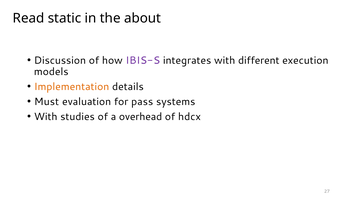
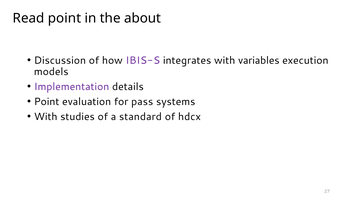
Read static: static -> point
different: different -> variables
Implementation colour: orange -> purple
Must at (47, 102): Must -> Point
overhead: overhead -> standard
